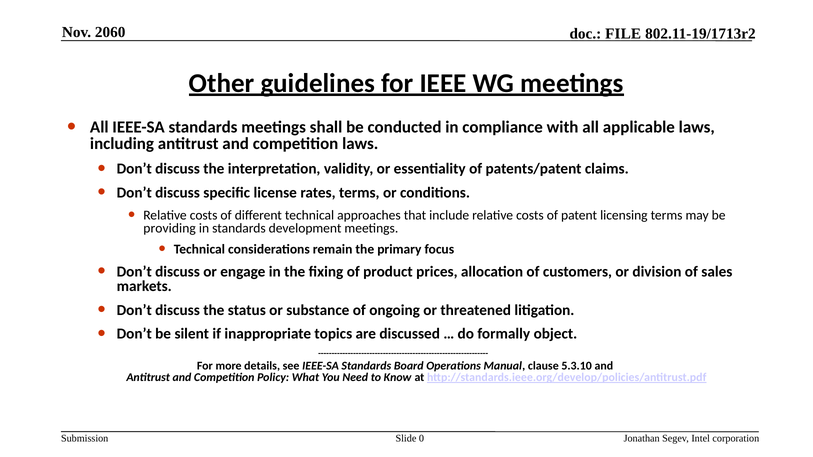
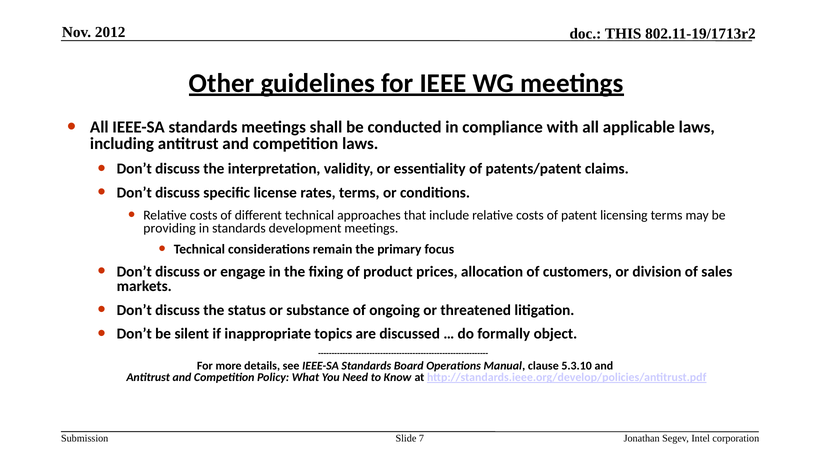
2060: 2060 -> 2012
FILE: FILE -> THIS
0: 0 -> 7
